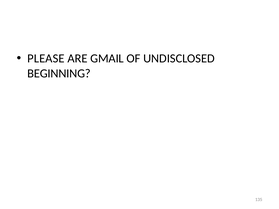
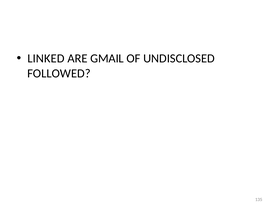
PLEASE: PLEASE -> LINKED
BEGINNING: BEGINNING -> FOLLOWED
